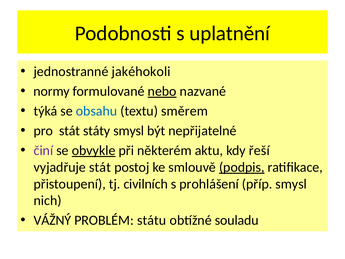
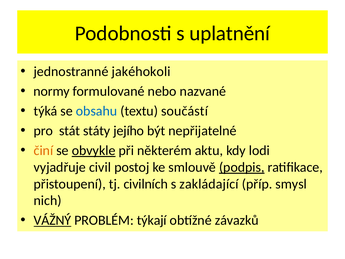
nebo underline: present -> none
směrem: směrem -> součástí
státy smysl: smysl -> jejího
činí colour: purple -> orange
řeší: řeší -> lodi
vyjadřuje stát: stát -> civil
prohlášení: prohlášení -> zakládající
VÁŽNÝ underline: none -> present
státu: státu -> týkají
souladu: souladu -> závazků
